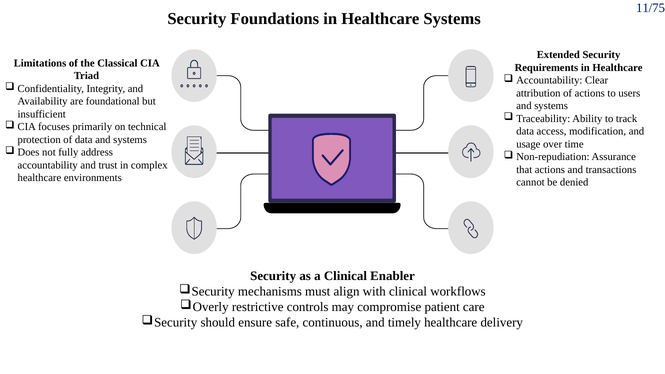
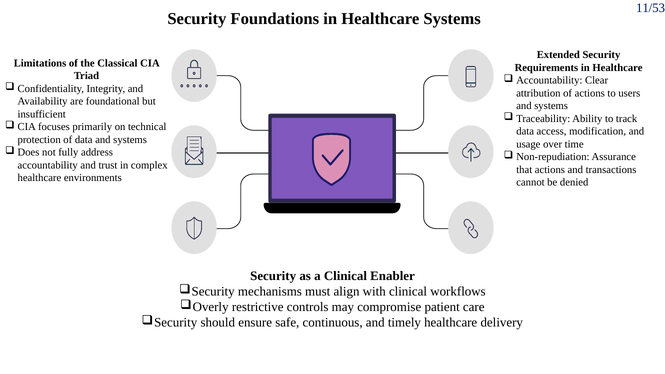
11/75: 11/75 -> 11/53
